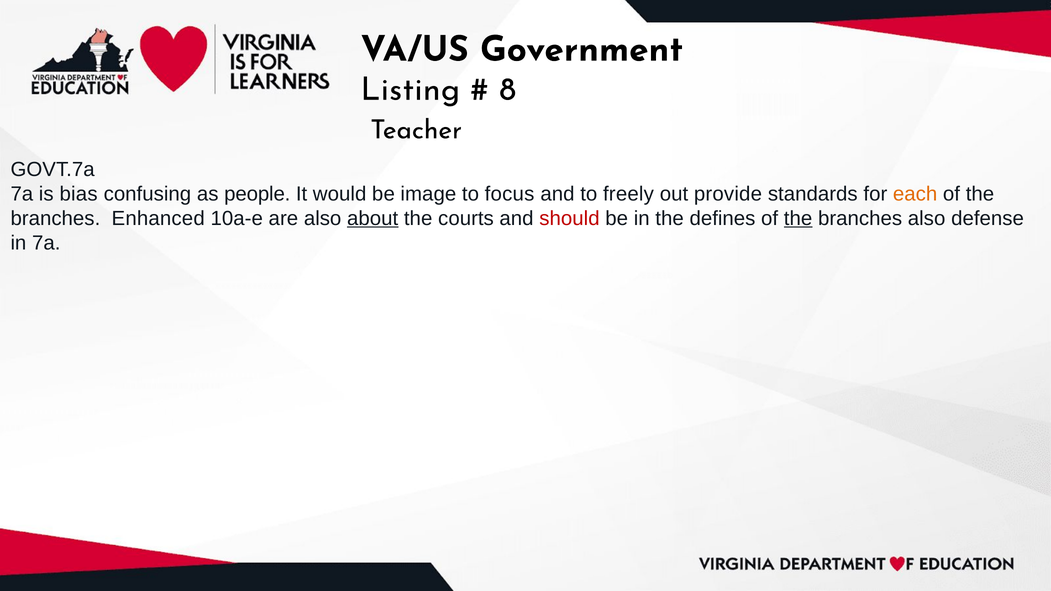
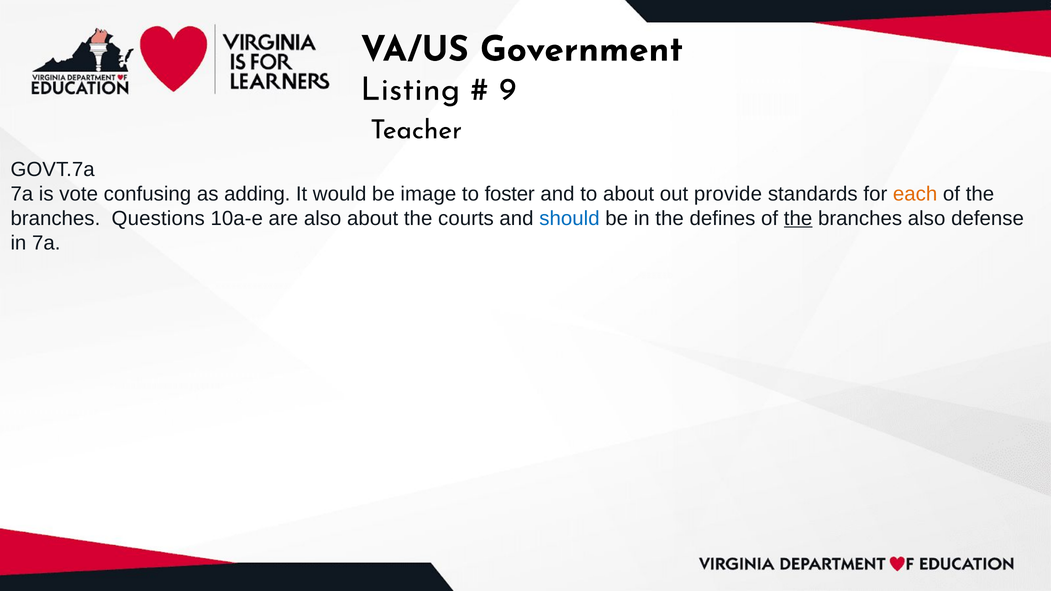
8: 8 -> 9
bias: bias -> vote
people: people -> adding
focus: focus -> foster
to freely: freely -> about
Enhanced: Enhanced -> Questions
about at (373, 218) underline: present -> none
should colour: red -> blue
